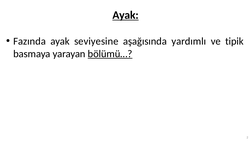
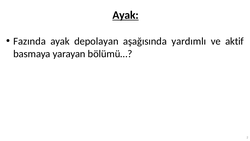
seviyesine: seviyesine -> depolayan
tipik: tipik -> aktif
bölümü… underline: present -> none
